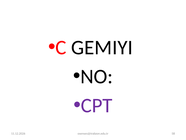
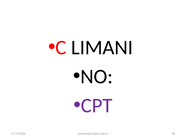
GEMIYI: GEMIYI -> LIMANI
